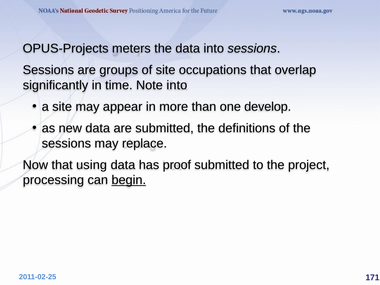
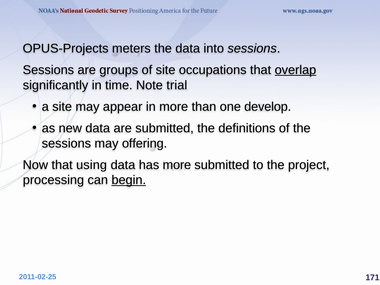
overlap underline: none -> present
Note into: into -> trial
replace: replace -> offering
has proof: proof -> more
